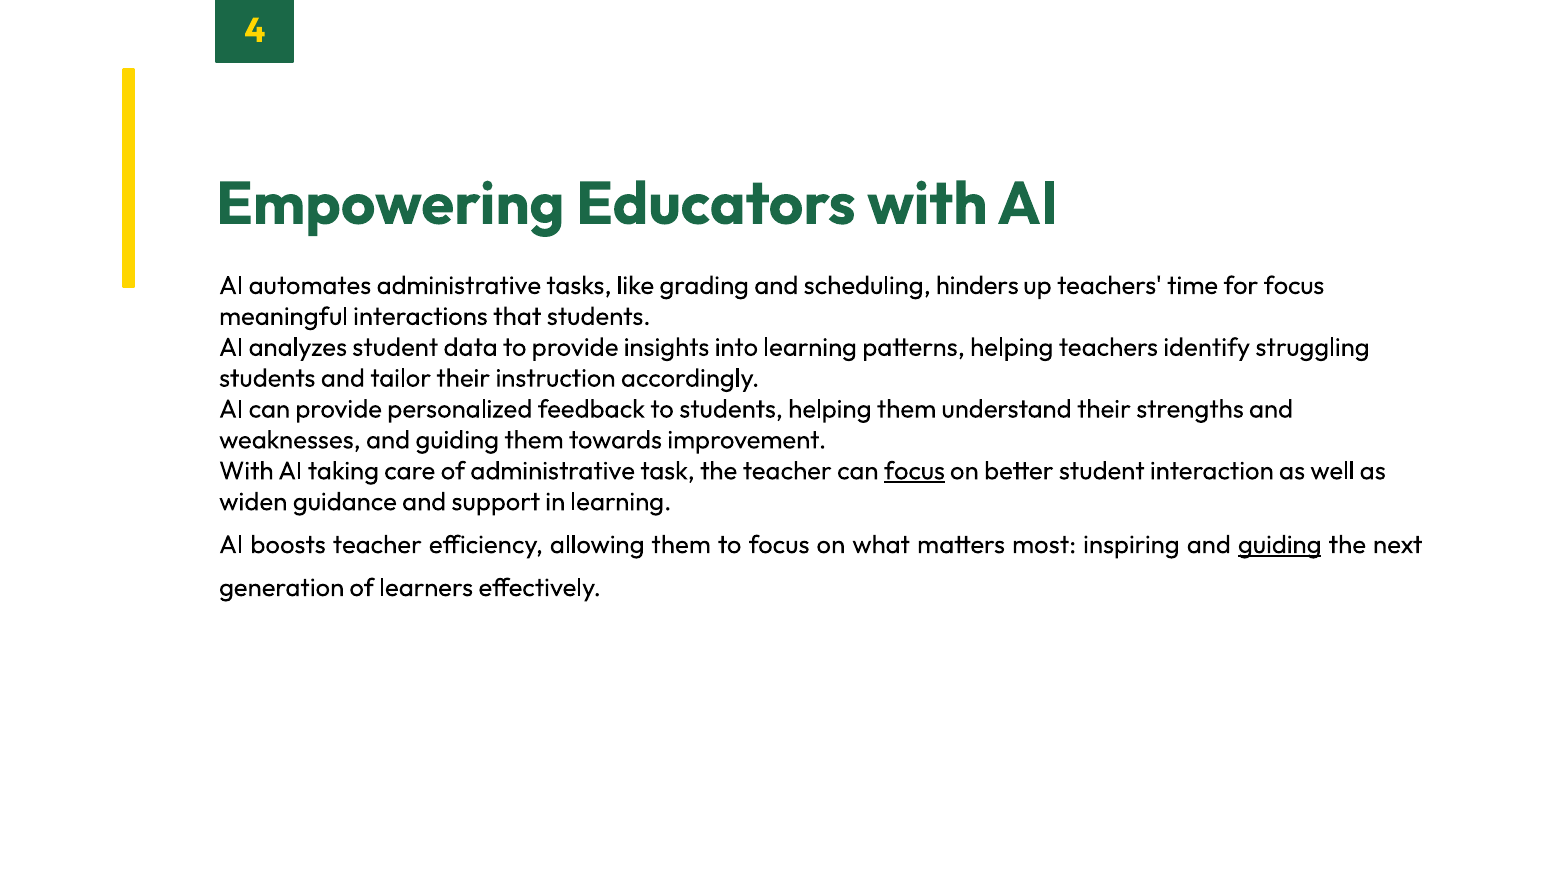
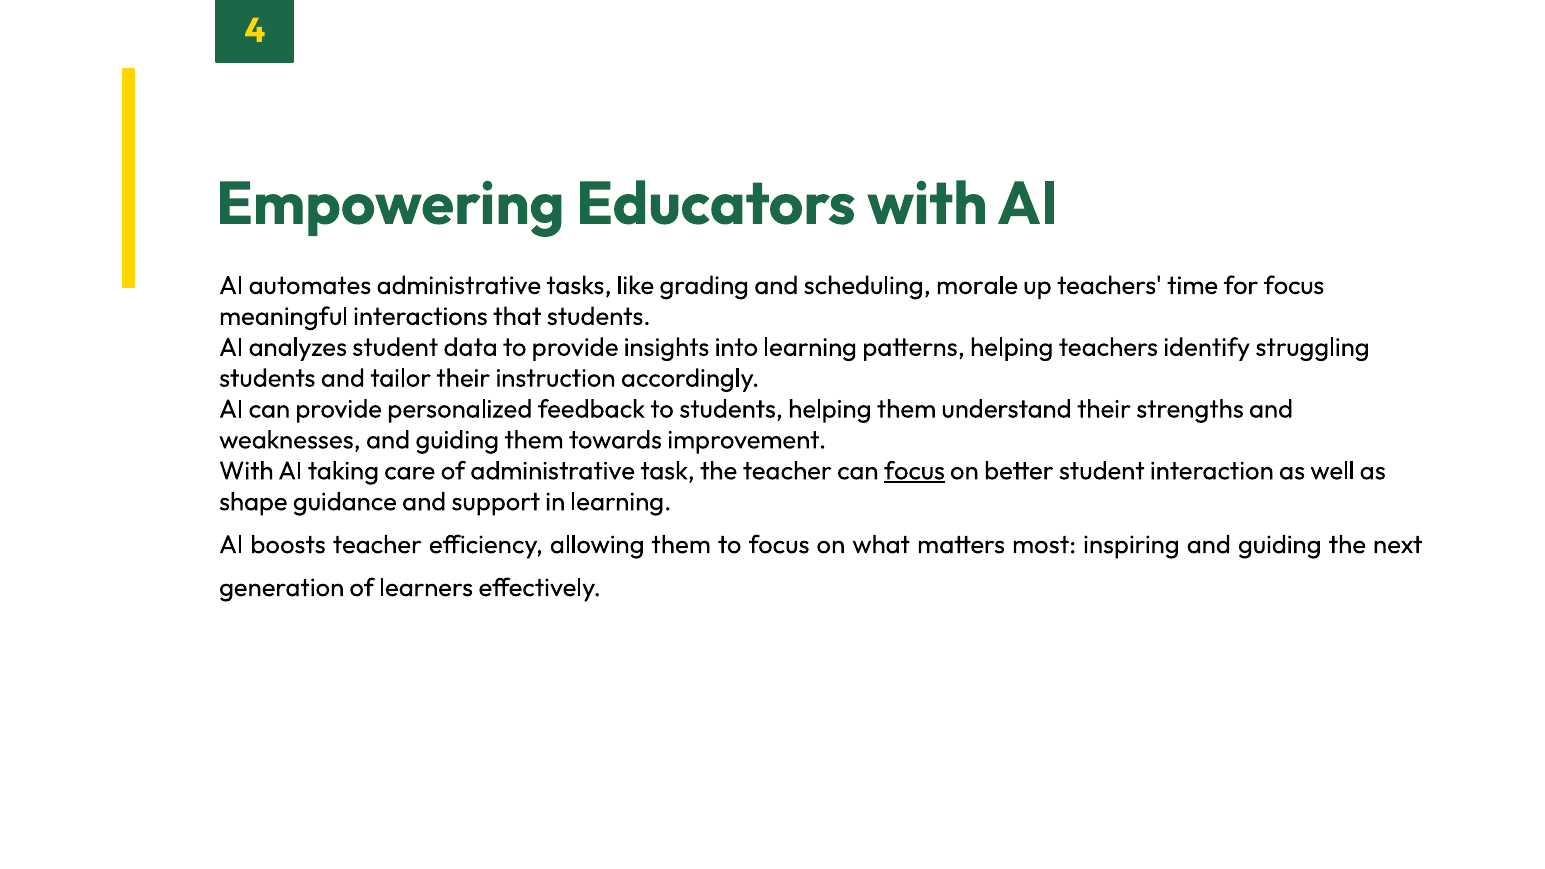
hinders: hinders -> morale
widen: widen -> shape
guiding at (1280, 545) underline: present -> none
